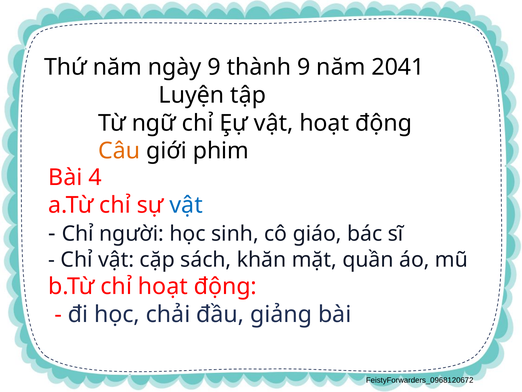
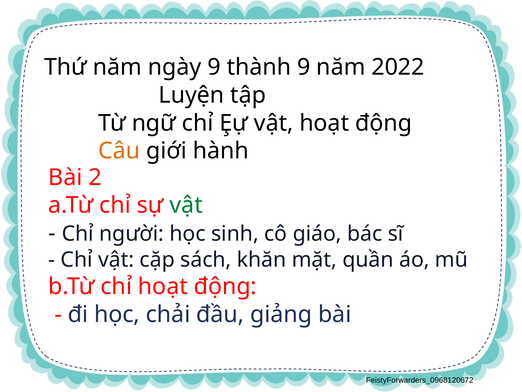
2041: 2041 -> 2022
phim: phim -> hành
4: 4 -> 2
vật at (186, 205) colour: blue -> green
